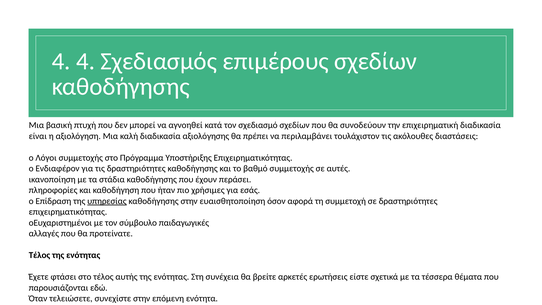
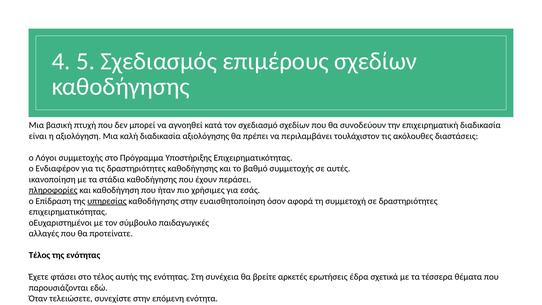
4 4: 4 -> 5
πληροφορίες underline: none -> present
είστε: είστε -> έδρα
